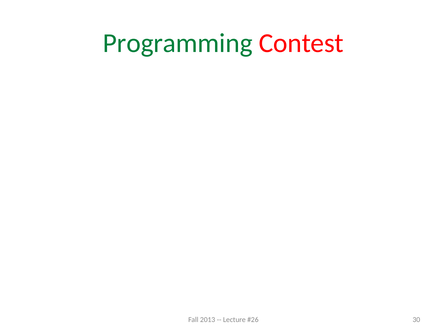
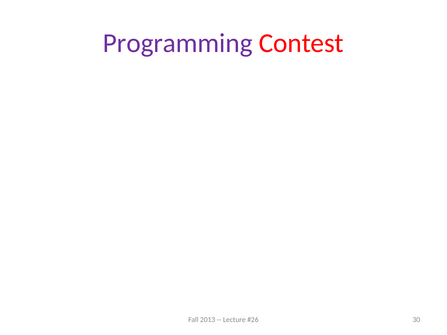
Programming colour: green -> purple
